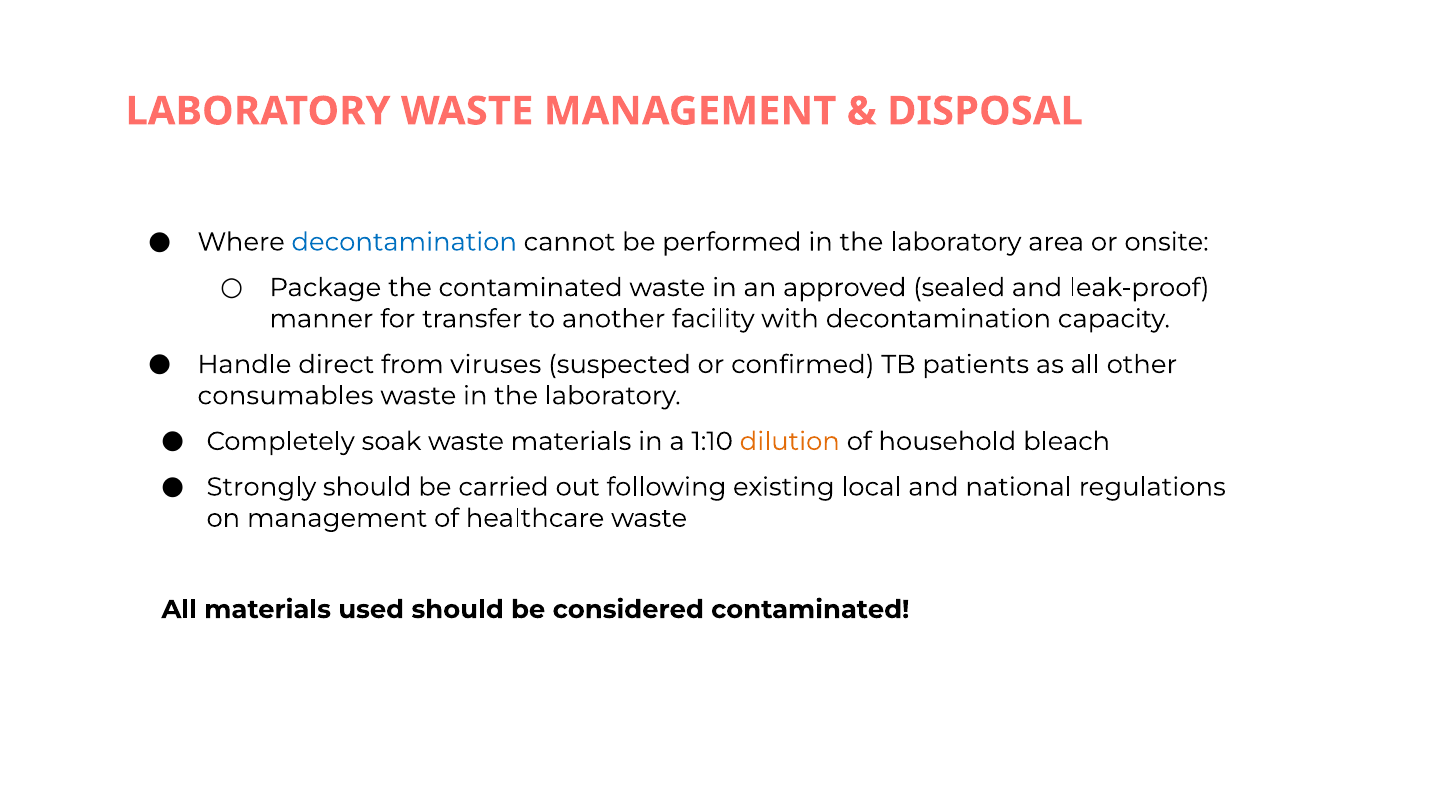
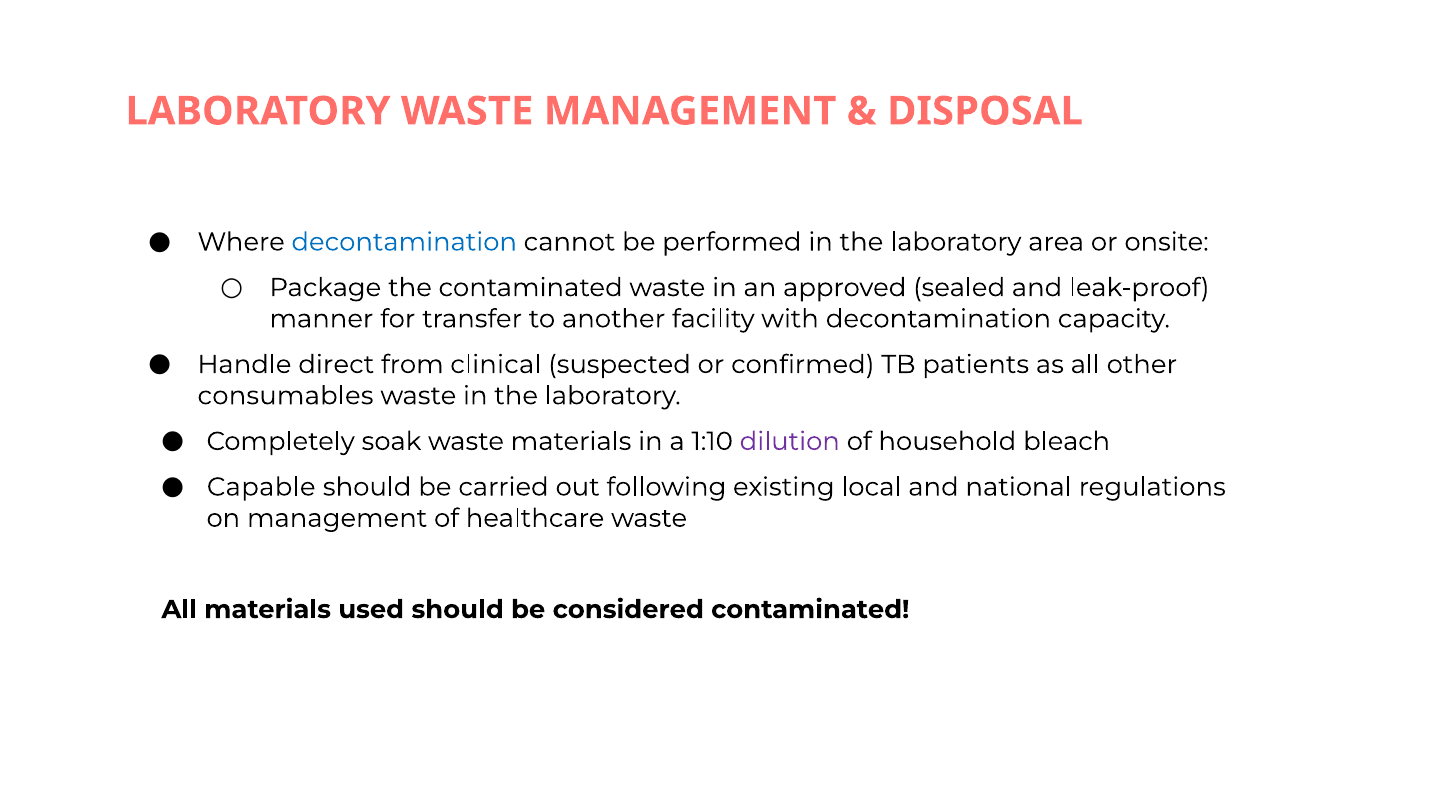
viruses: viruses -> clinical
dilution colour: orange -> purple
Strongly: Strongly -> Capable
